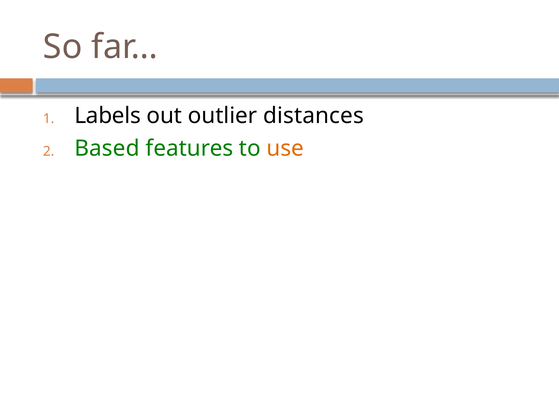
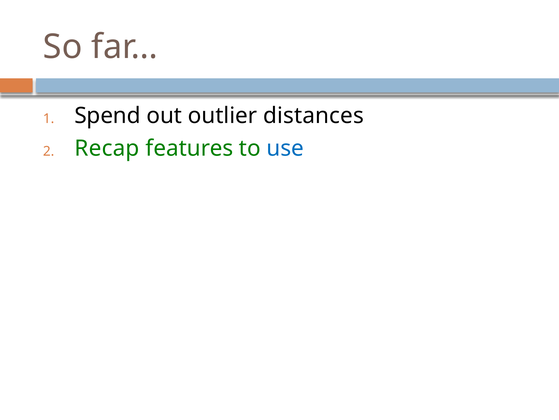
Labels: Labels -> Spend
Based: Based -> Recap
use colour: orange -> blue
